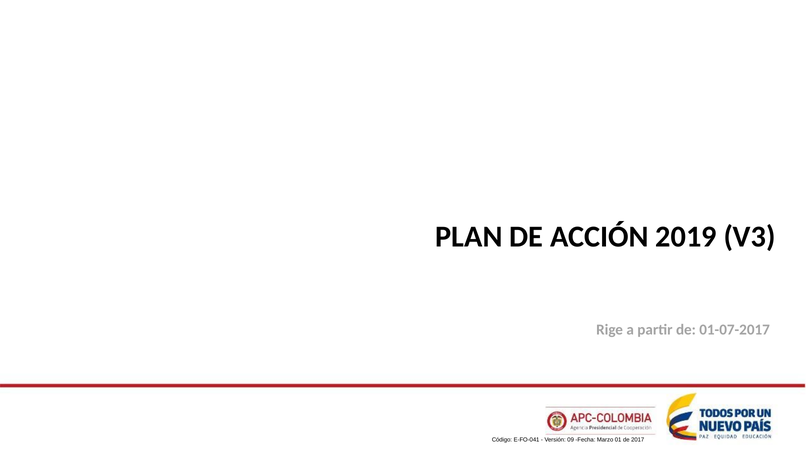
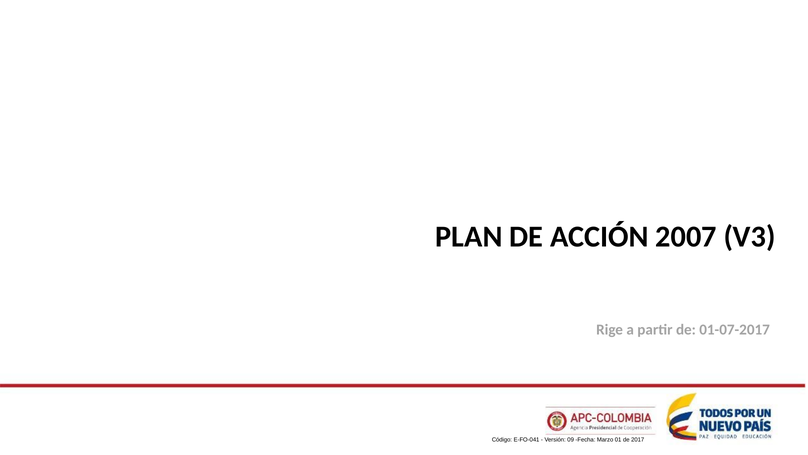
2019: 2019 -> 2007
